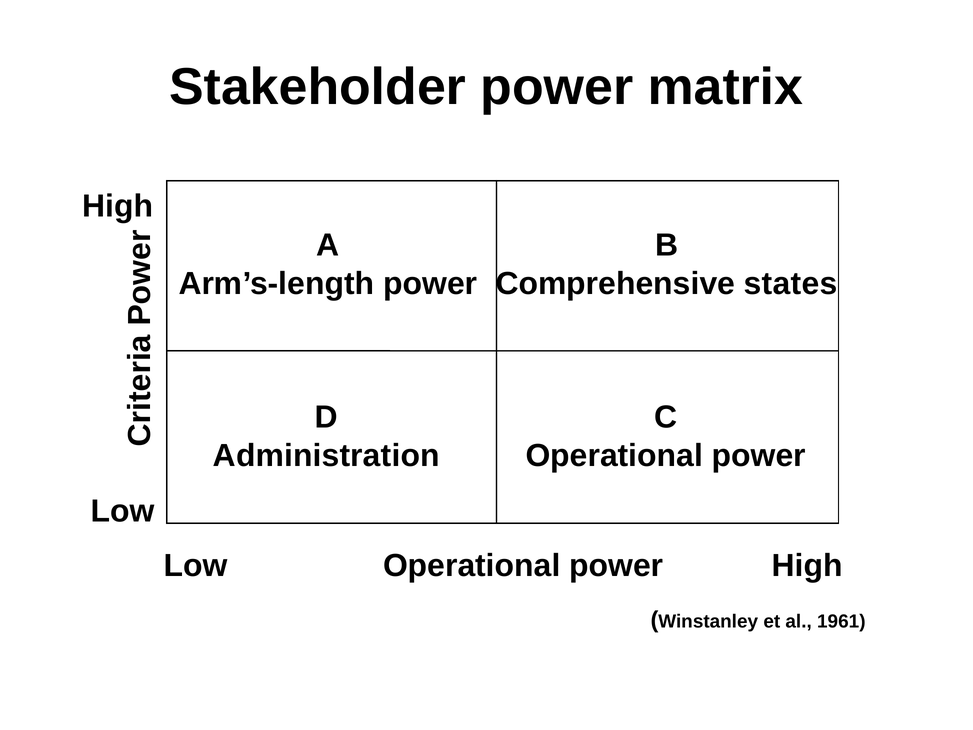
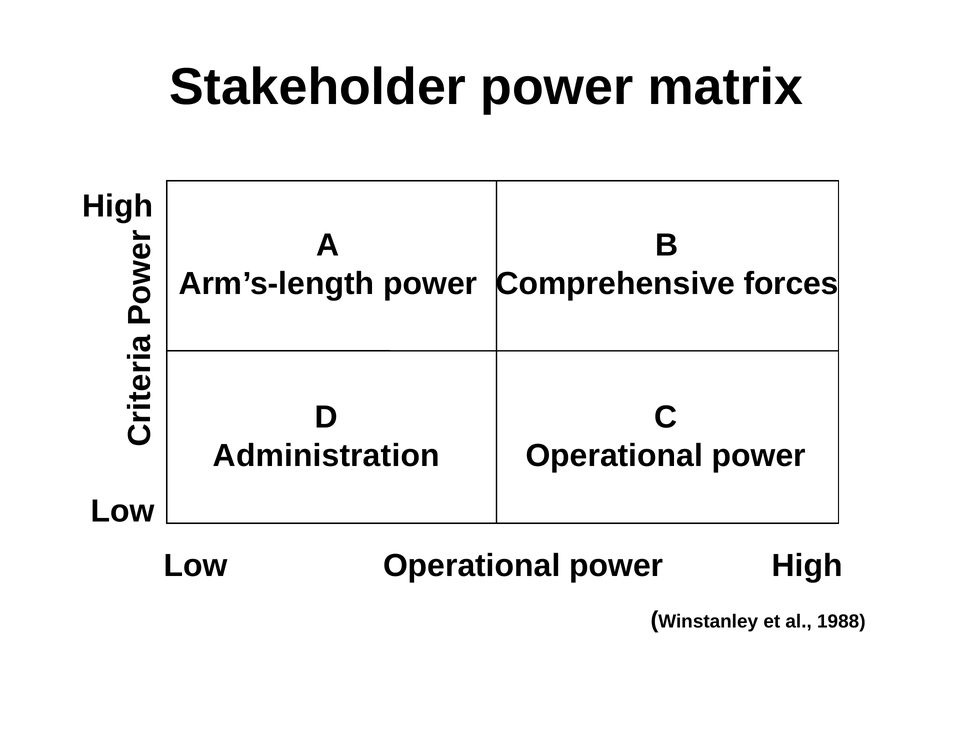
states: states -> forces
1961: 1961 -> 1988
